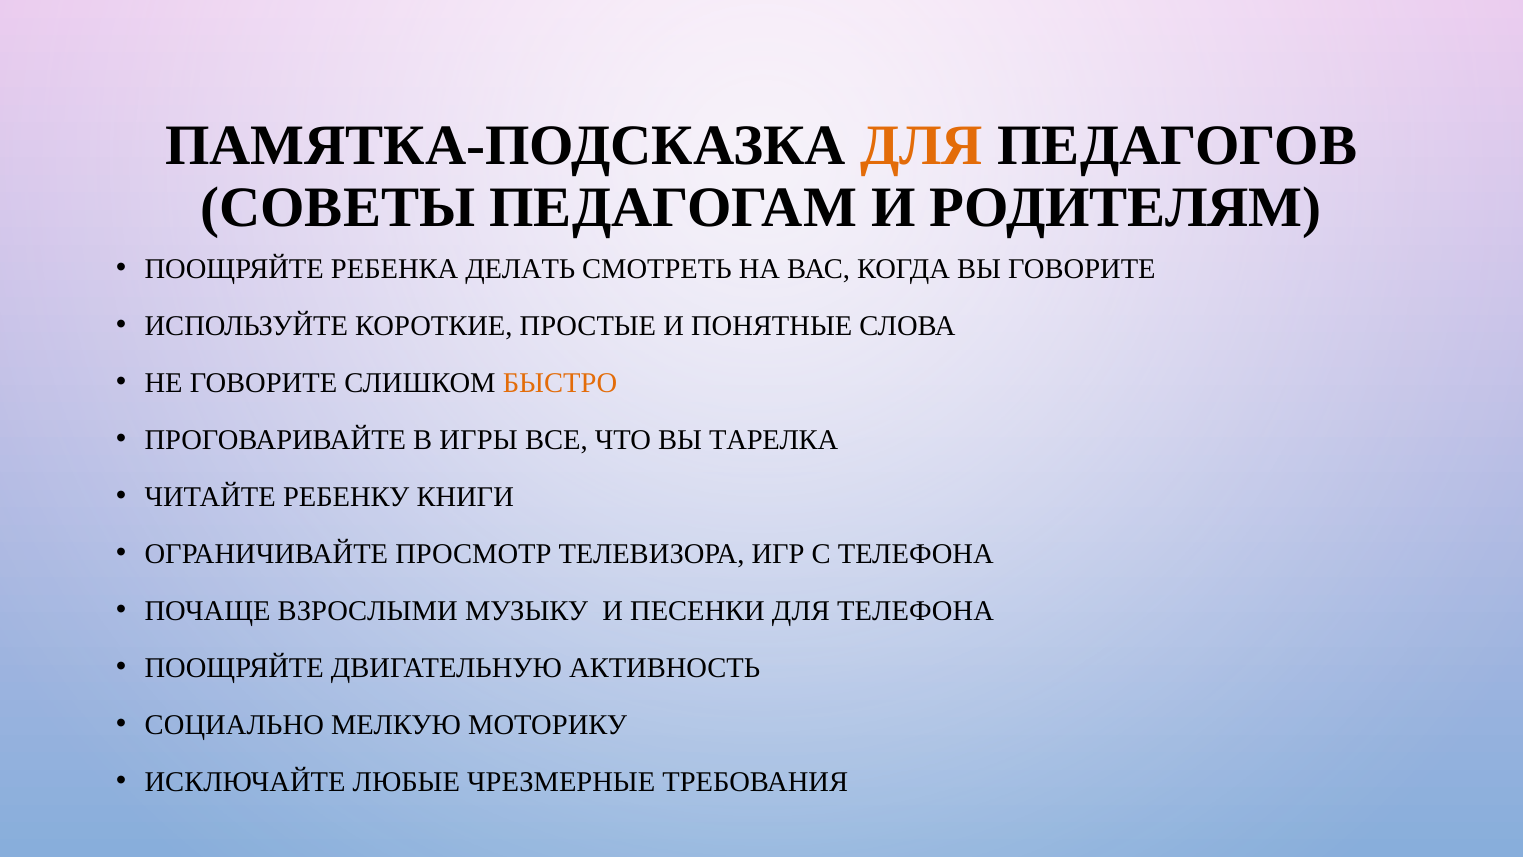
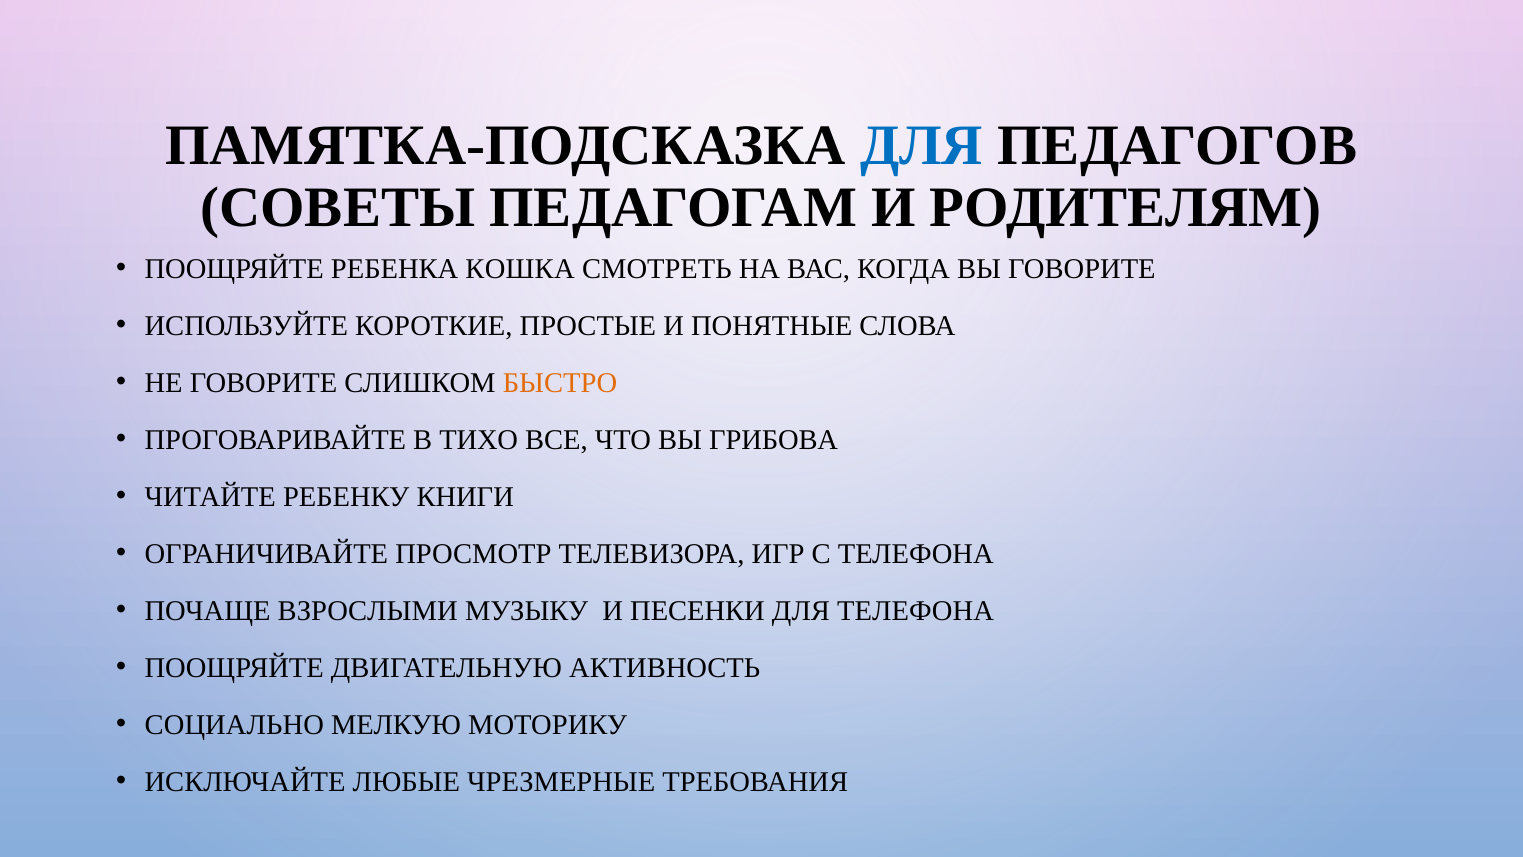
ДЛЯ at (922, 146) colour: orange -> blue
ДЕЛАТЬ: ДЕЛАТЬ -> КОШКА
ИГРЫ: ИГРЫ -> ТИХО
ТАРЕЛКА: ТАРЕЛКА -> ГРИБОВА
